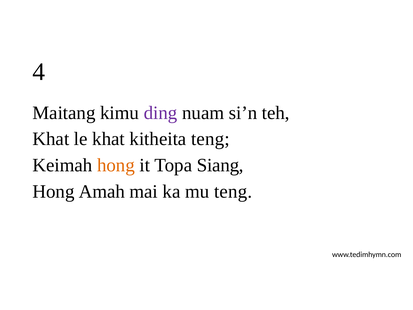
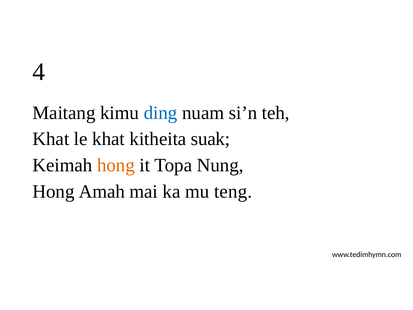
ding colour: purple -> blue
kitheita teng: teng -> suak
Siang: Siang -> Nung
